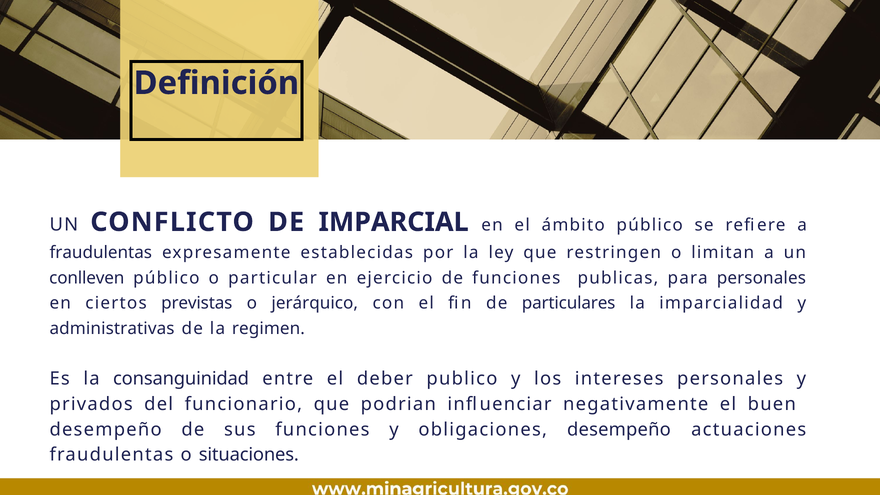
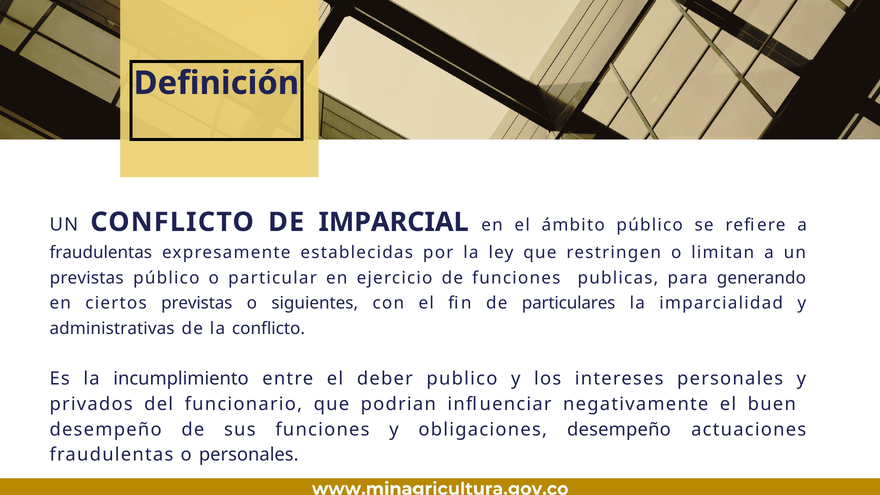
conlleven at (87, 278): conlleven -> previstas
para personales: personales -> generando
jerárquico: jerárquico -> siguientes
la regimen: regimen -> conflicto
consanguinidad: consanguinidad -> incumplimiento
o situaciones: situaciones -> personales
